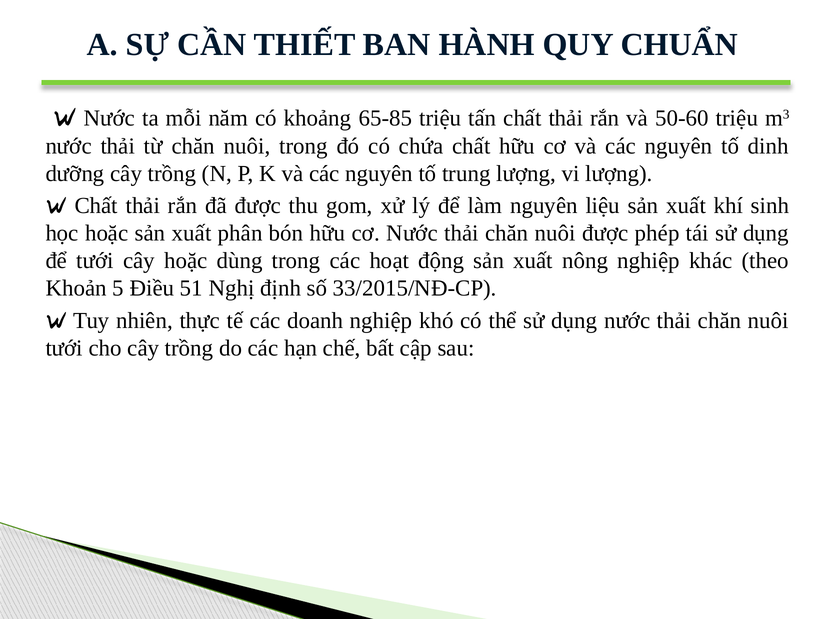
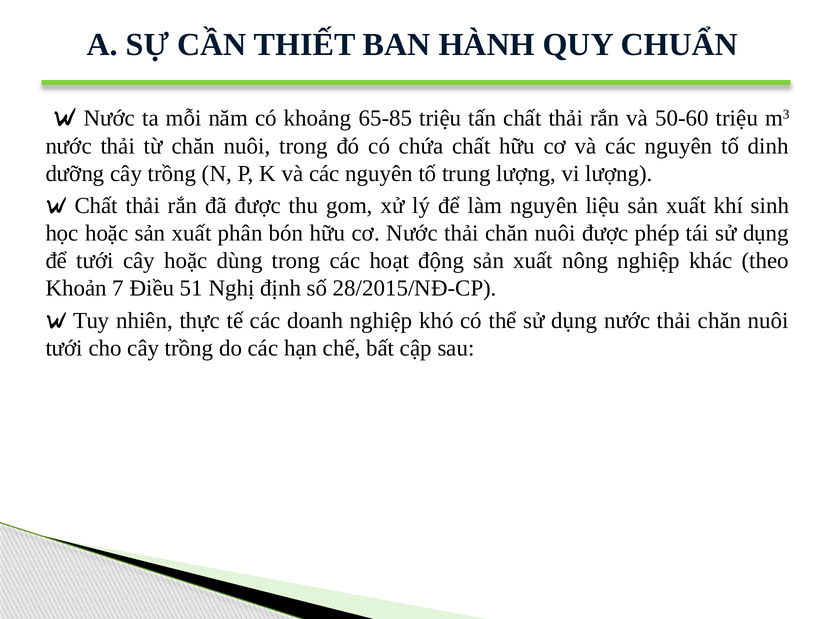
5: 5 -> 7
33/2015/NĐ-CP: 33/2015/NĐ-CP -> 28/2015/NĐ-CP
